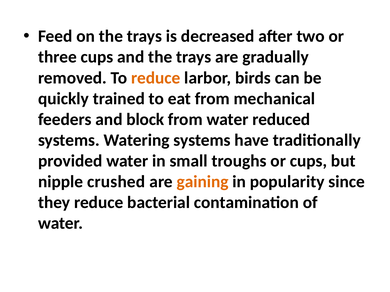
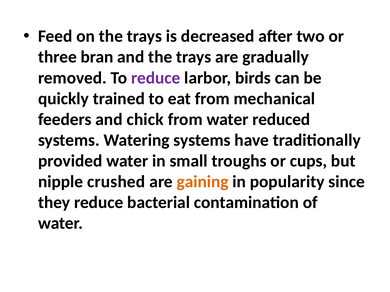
three cups: cups -> bran
reduce at (156, 78) colour: orange -> purple
block: block -> chick
